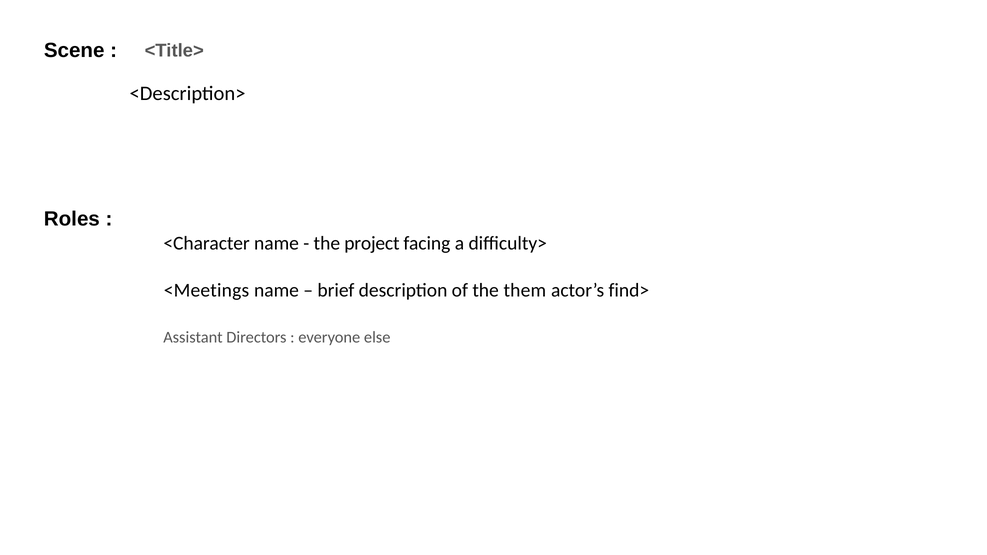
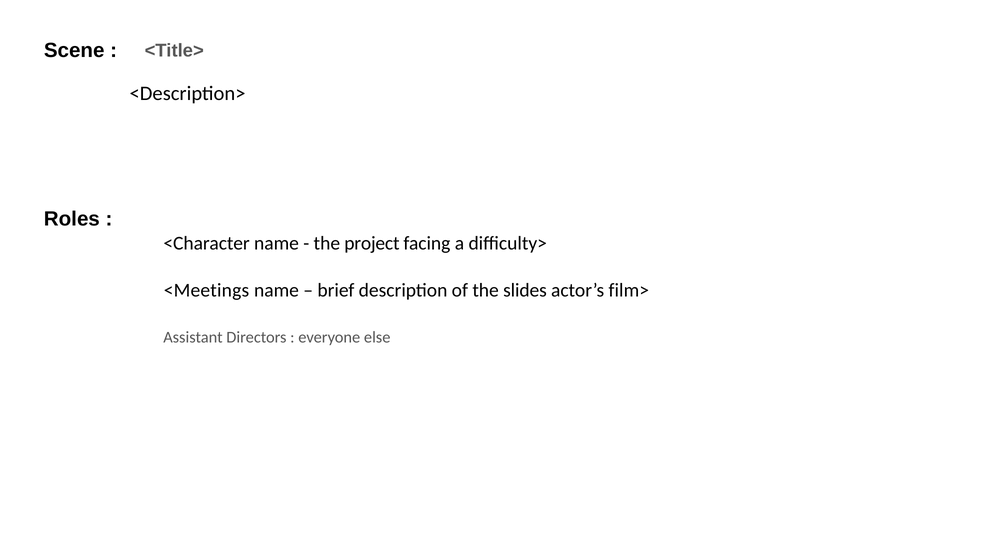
them: them -> slides
find>: find> -> film>
